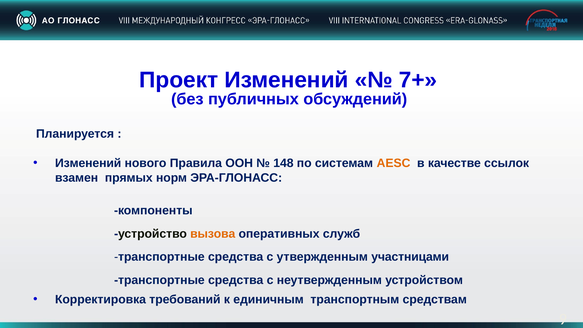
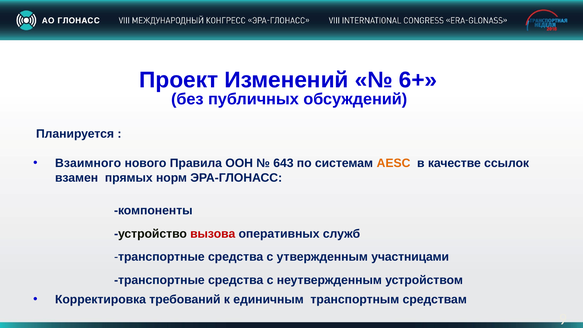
7+: 7+ -> 6+
Изменений at (88, 163): Изменений -> Взаимного
148: 148 -> 643
вызова colour: orange -> red
